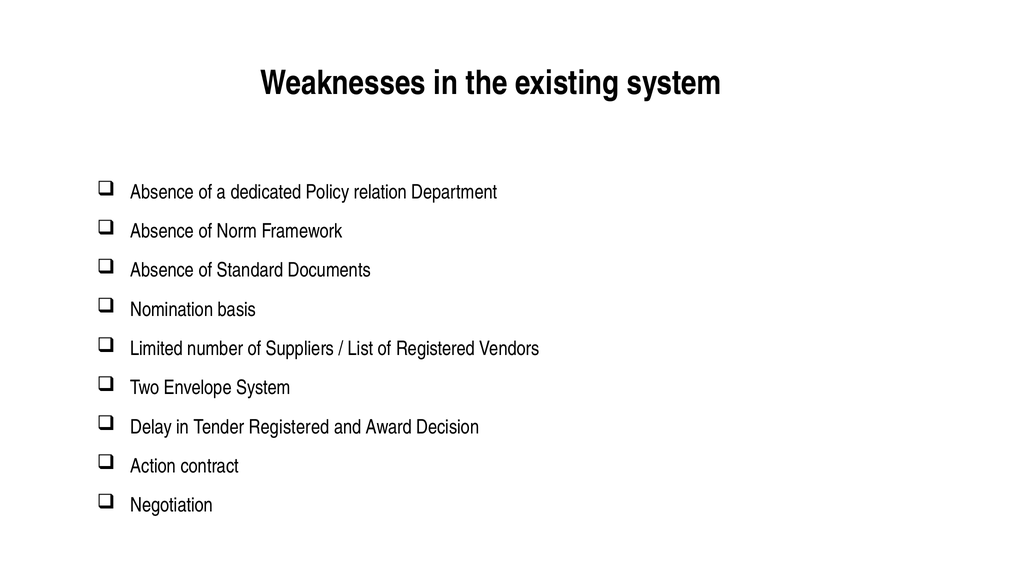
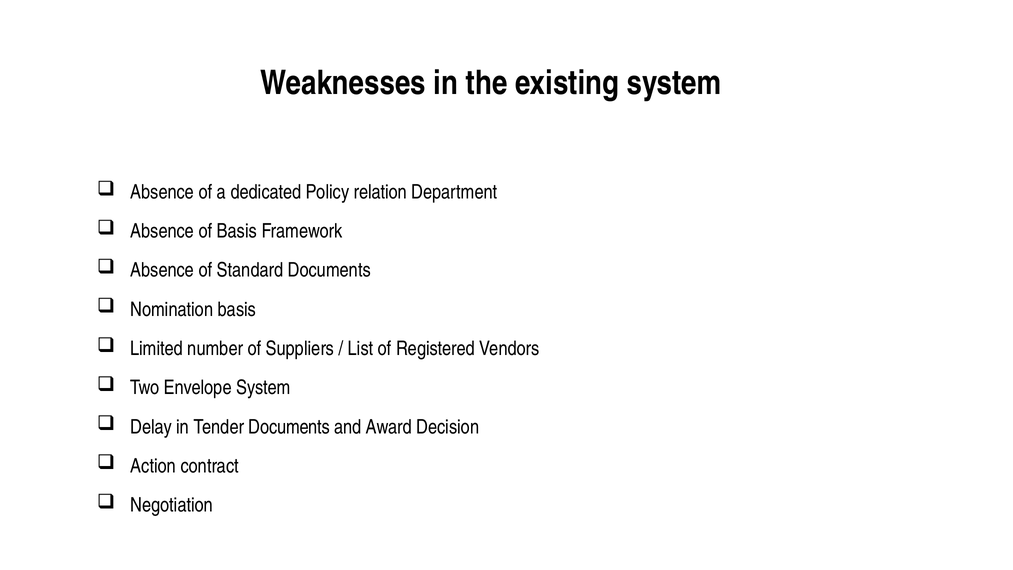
of Norm: Norm -> Basis
Tender Registered: Registered -> Documents
